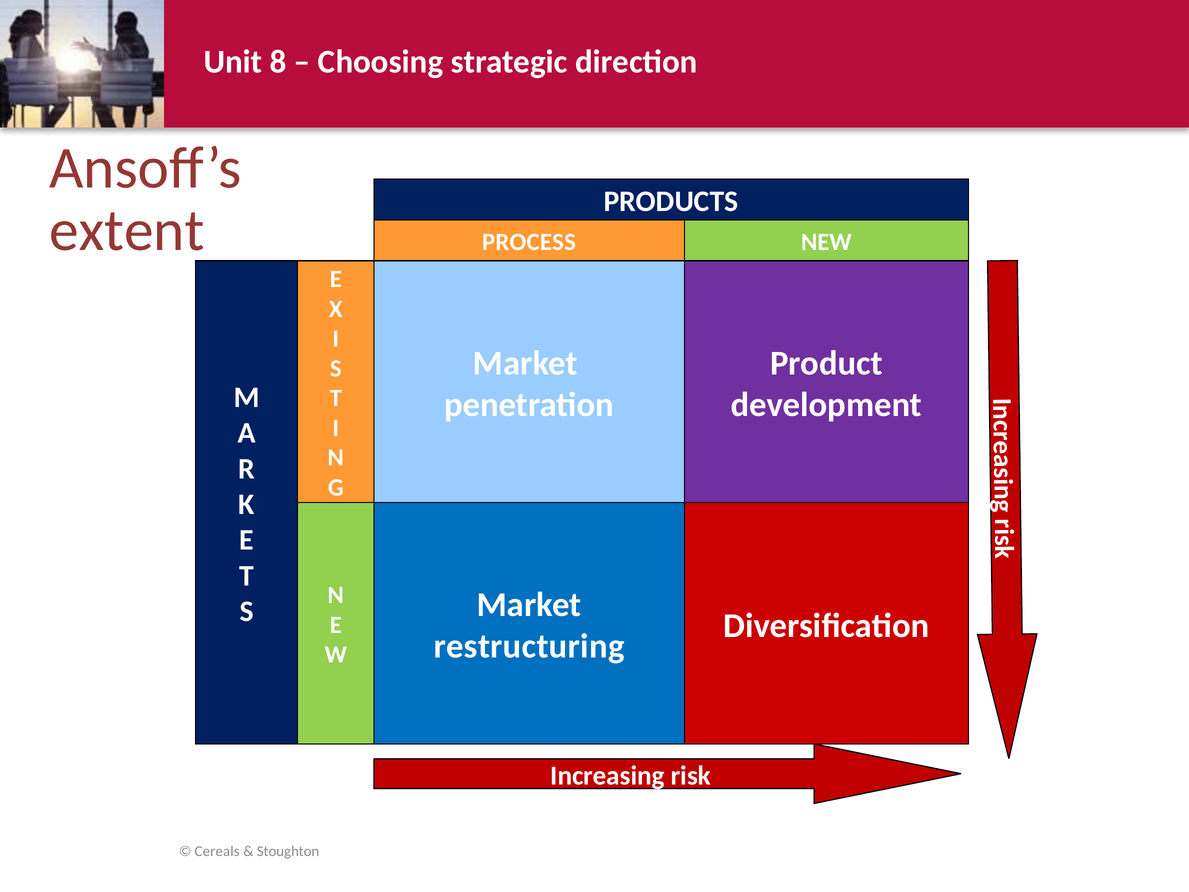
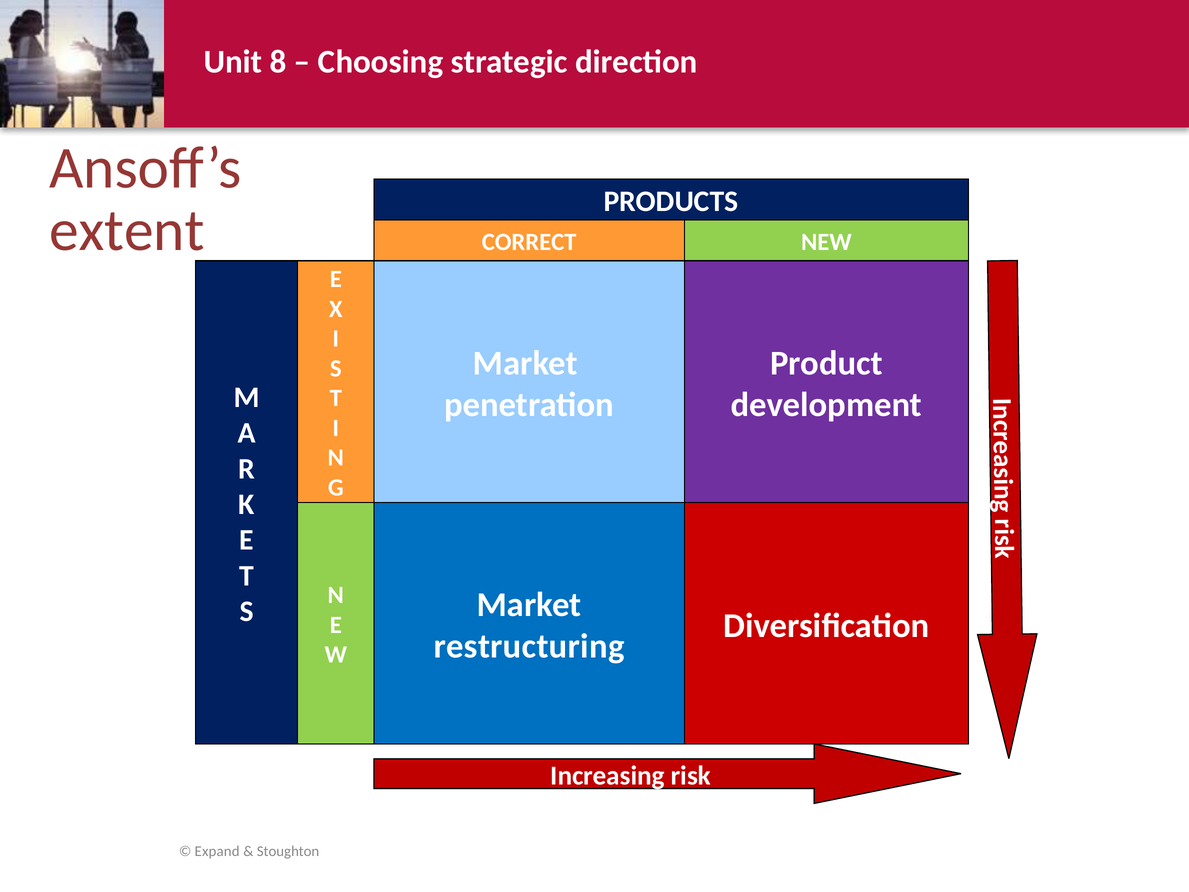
PROCESS: PROCESS -> CORRECT
Cereals: Cereals -> Expand
